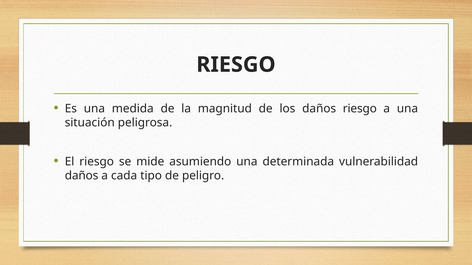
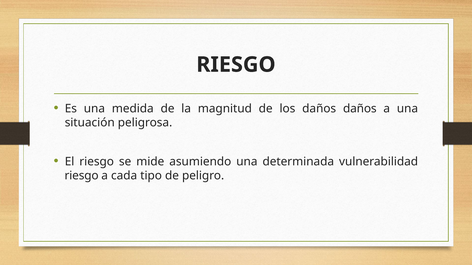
daños riesgo: riesgo -> daños
daños at (82, 176): daños -> riesgo
